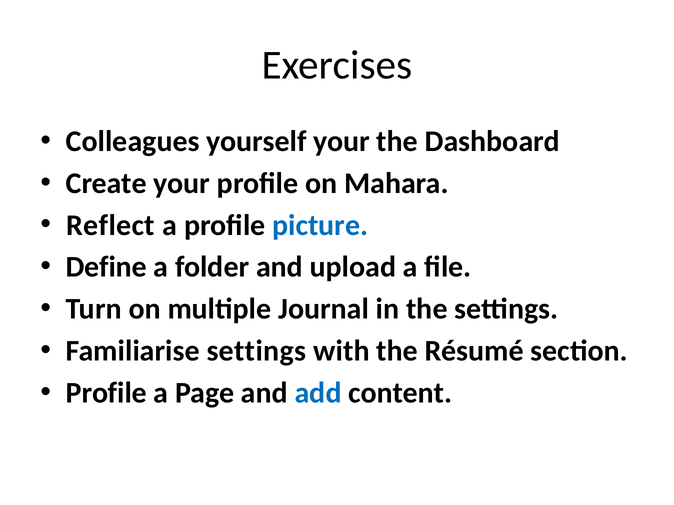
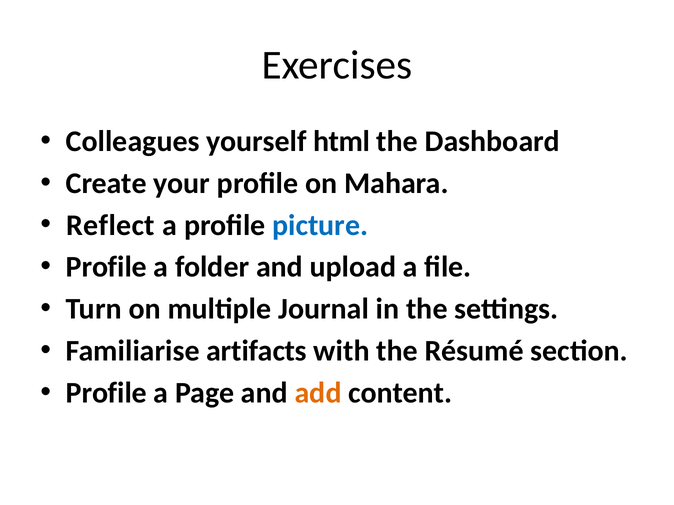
yourself your: your -> html
Define at (106, 267): Define -> Profile
Familiarise settings: settings -> artifacts
add colour: blue -> orange
